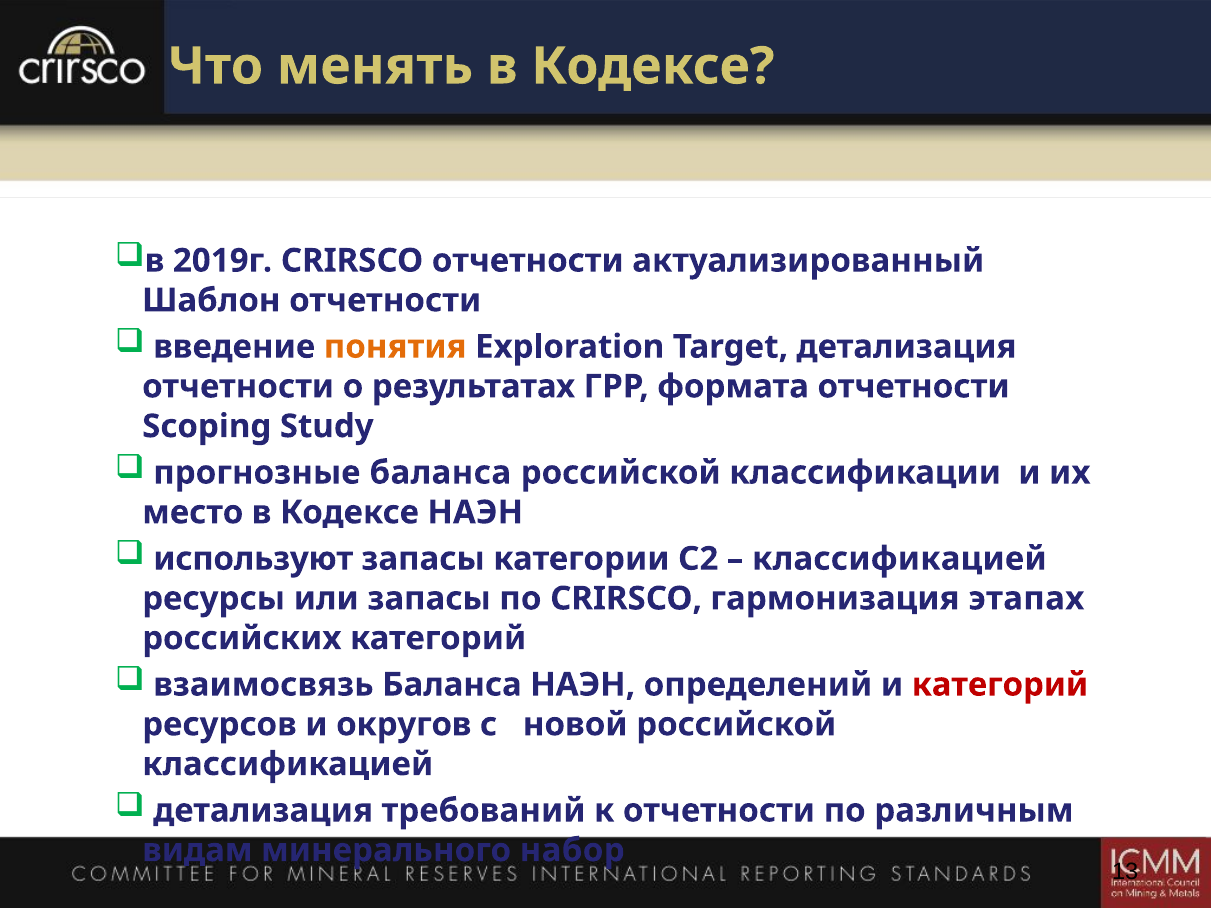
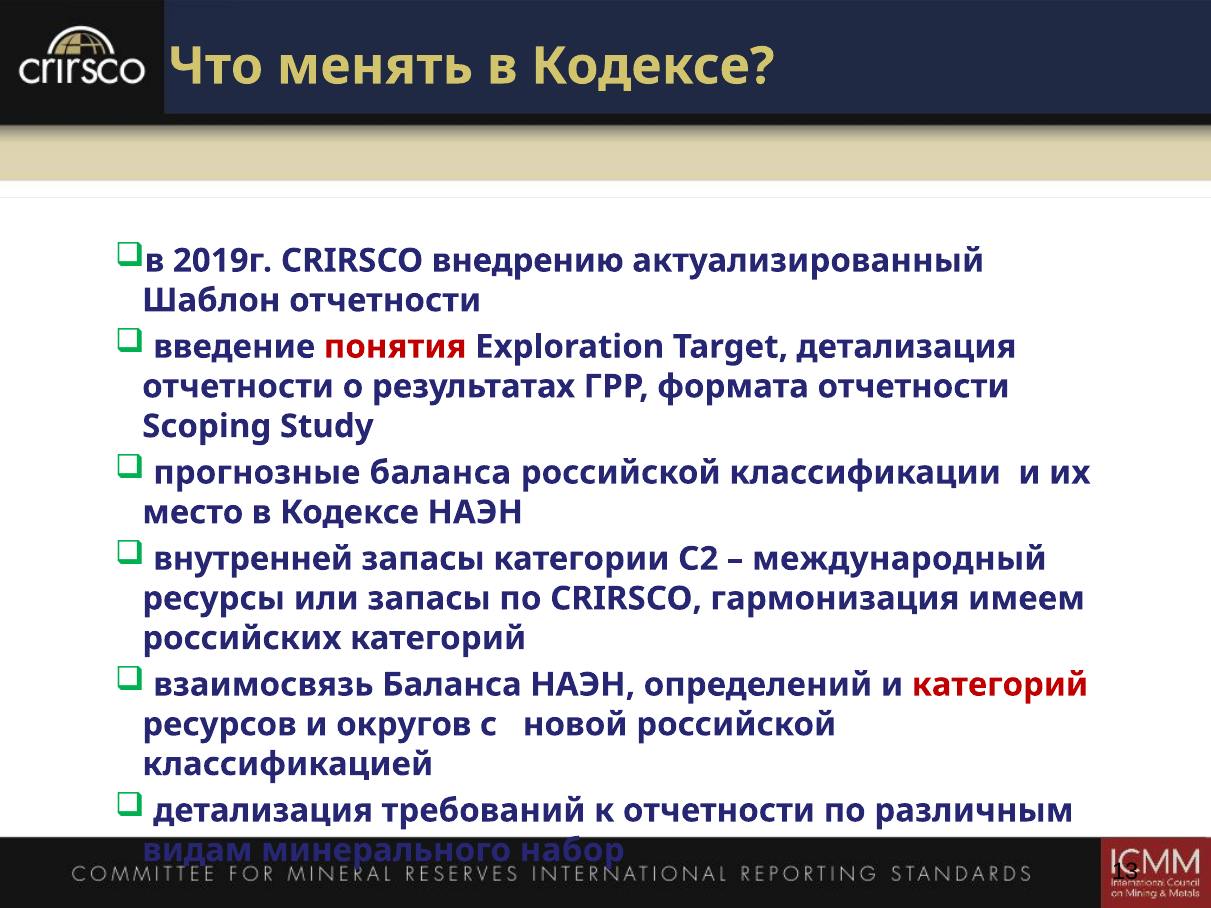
CRIRSCO отчетности: отчетности -> внедрению
понятия colour: orange -> red
используют: используют -> внутренней
классификацией at (899, 559): классификацией -> международный
этапах: этапах -> имеем
